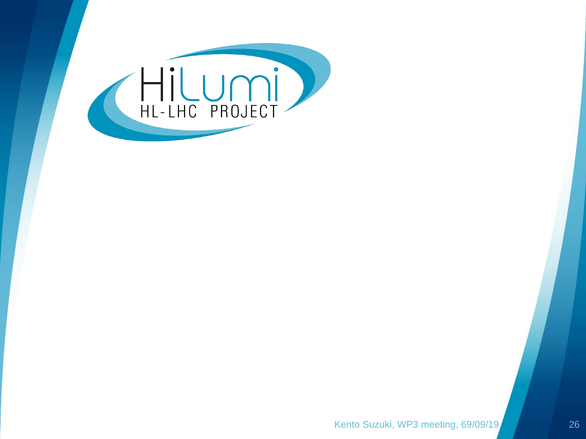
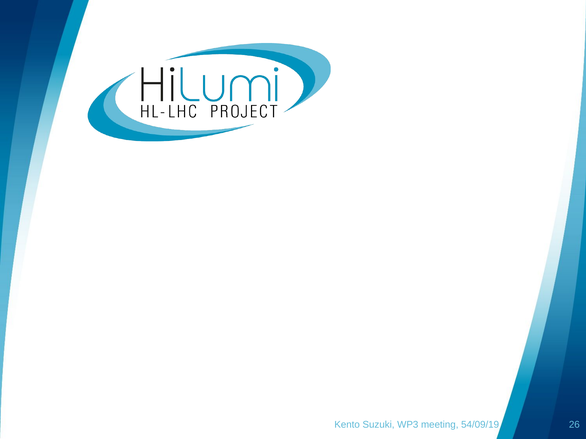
69/09/19: 69/09/19 -> 54/09/19
